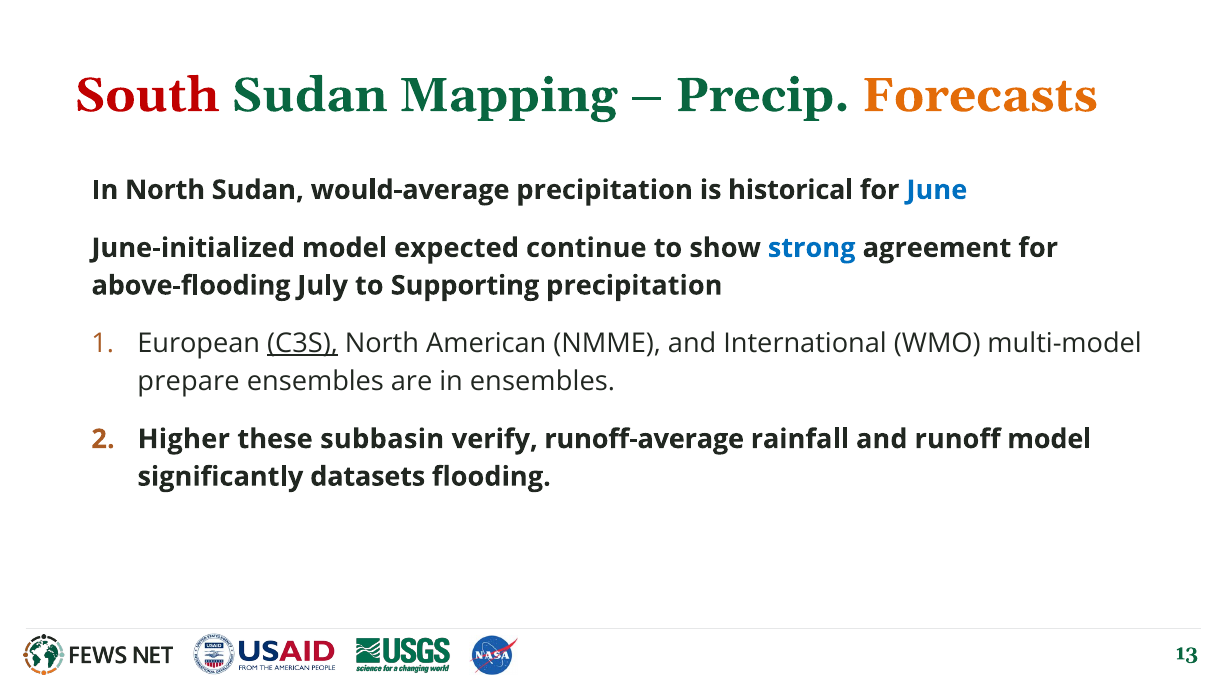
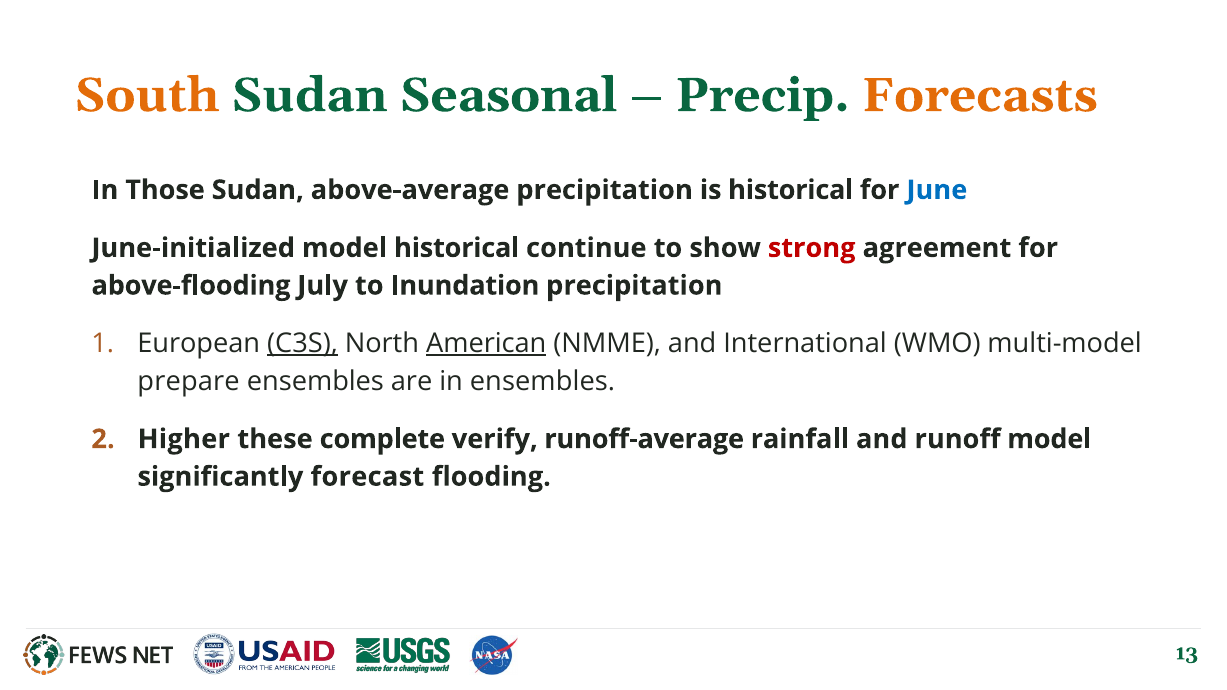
South colour: red -> orange
Mapping: Mapping -> Seasonal
In North: North -> Those
would-average: would-average -> above-average
model expected: expected -> historical
strong colour: blue -> red
Supporting: Supporting -> Inundation
American underline: none -> present
subbasin: subbasin -> complete
datasets: datasets -> forecast
